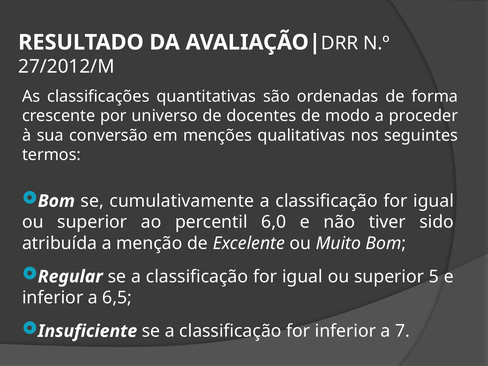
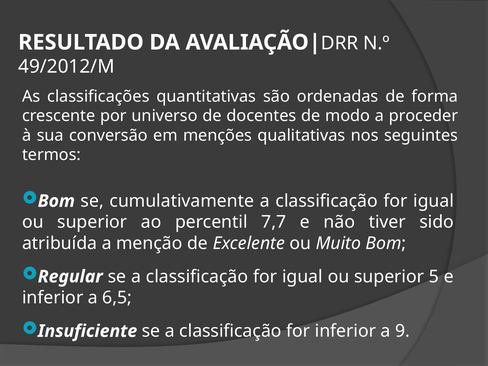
27/2012/M: 27/2012/M -> 49/2012/M
6,0: 6,0 -> 7,7
7: 7 -> 9
